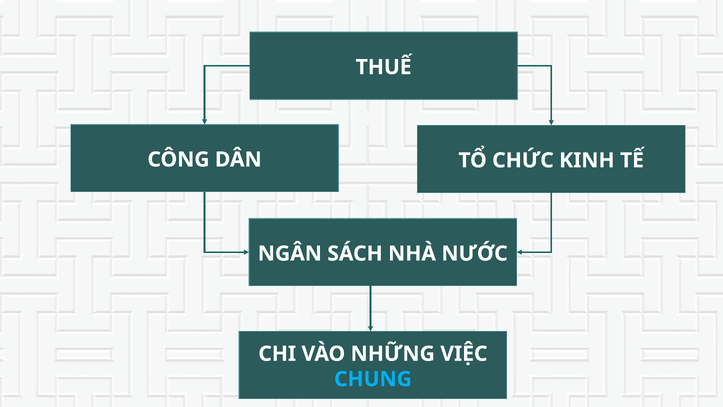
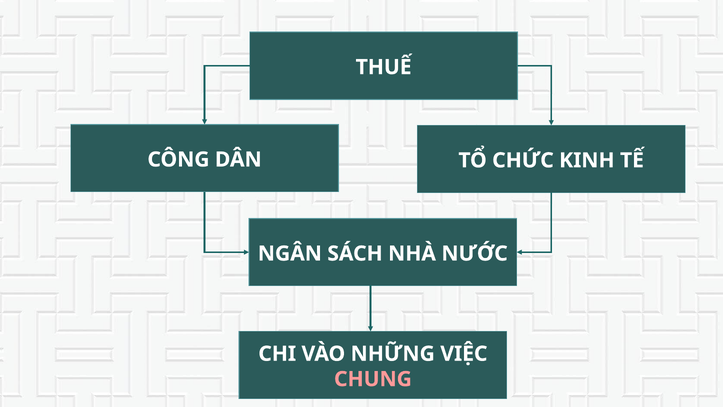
CHUNG colour: light blue -> pink
